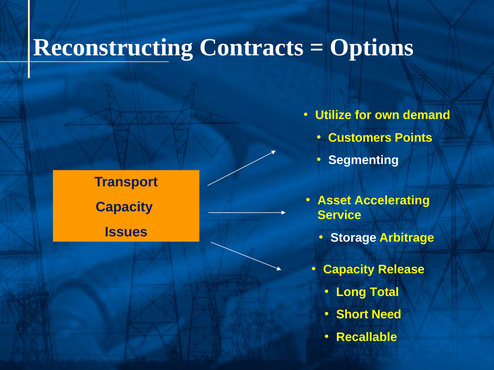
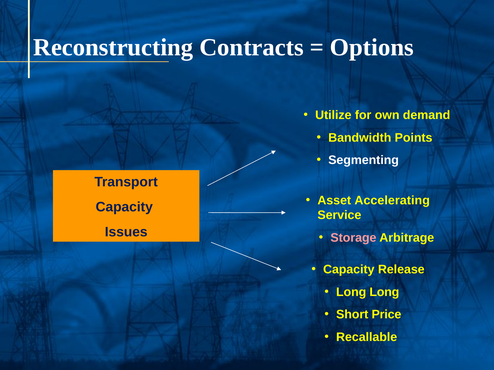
Customers: Customers -> Bandwidth
Storage colour: white -> pink
Long Total: Total -> Long
Need: Need -> Price
